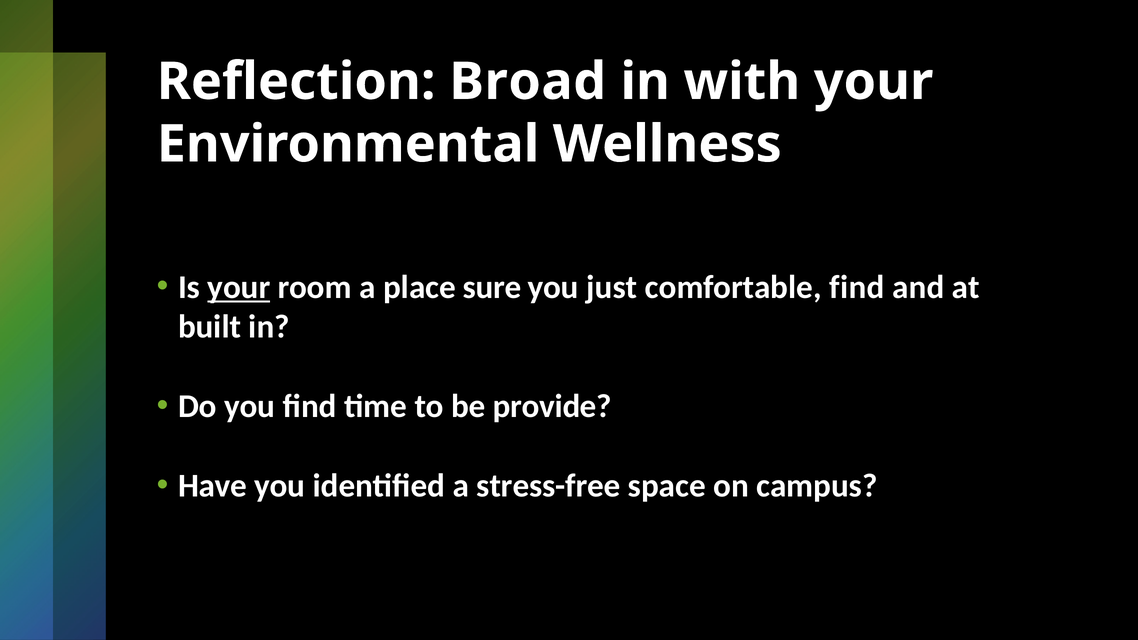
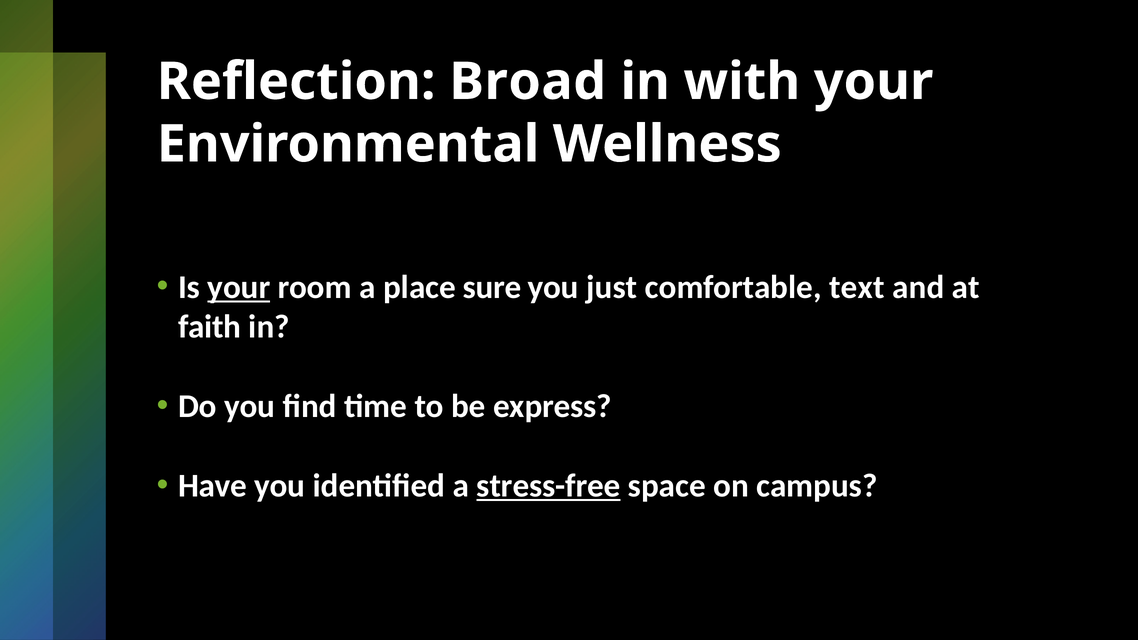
comfortable find: find -> text
built: built -> faith
provide: provide -> express
stress-free underline: none -> present
